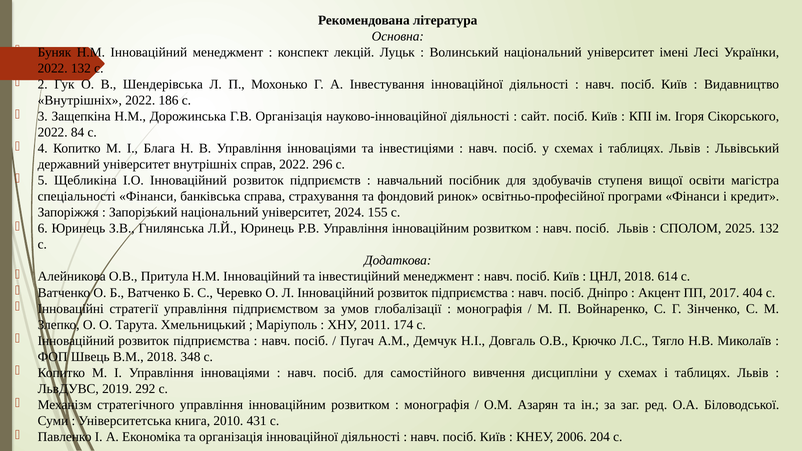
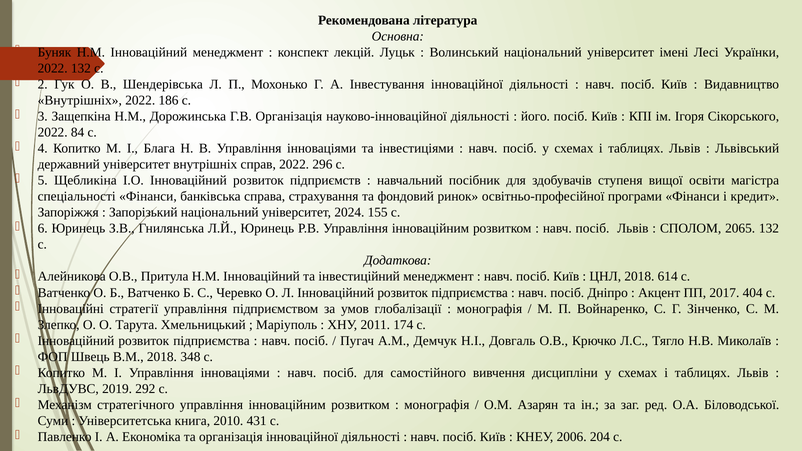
сайт: сайт -> його
2025: 2025 -> 2065
